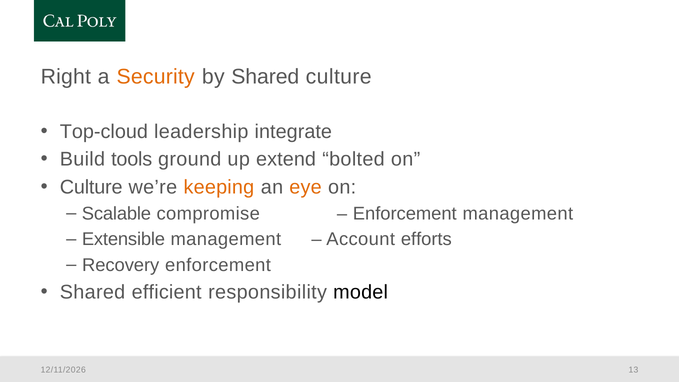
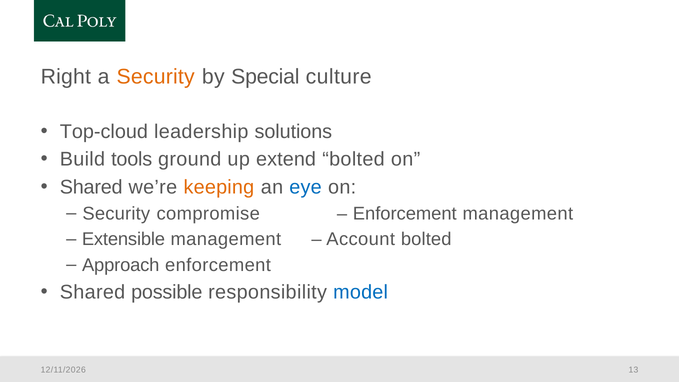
by Shared: Shared -> Special
integrate: integrate -> solutions
Culture at (91, 187): Culture -> Shared
eye colour: orange -> blue
Scalable at (116, 214): Scalable -> Security
Account efforts: efforts -> bolted
Recovery: Recovery -> Approach
efficient: efficient -> possible
model colour: black -> blue
